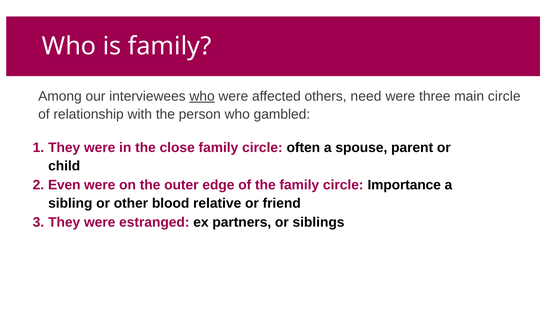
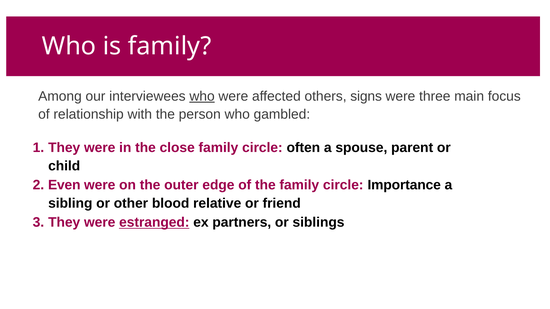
need: need -> signs
main circle: circle -> focus
estranged underline: none -> present
